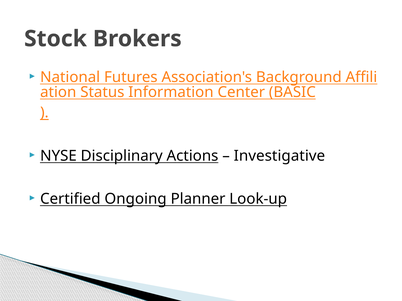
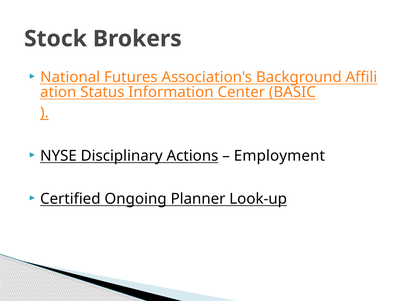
Investigative: Investigative -> Employment
